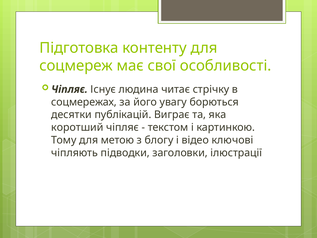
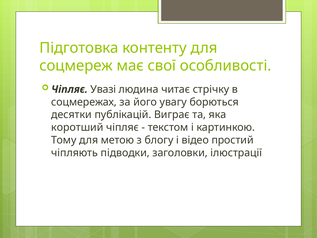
Існує: Існує -> Увазі
ключові: ключові -> простий
